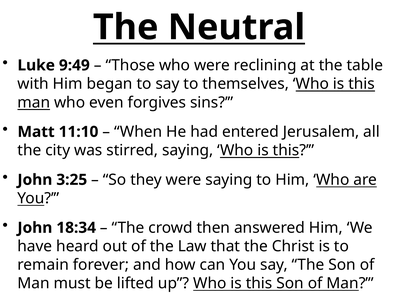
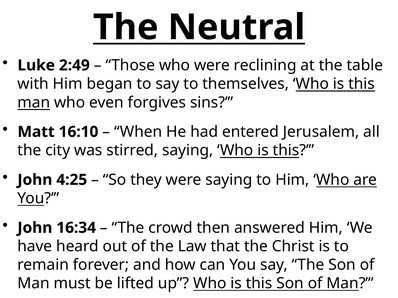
9:49: 9:49 -> 2:49
11:10: 11:10 -> 16:10
3:25: 3:25 -> 4:25
18:34: 18:34 -> 16:34
